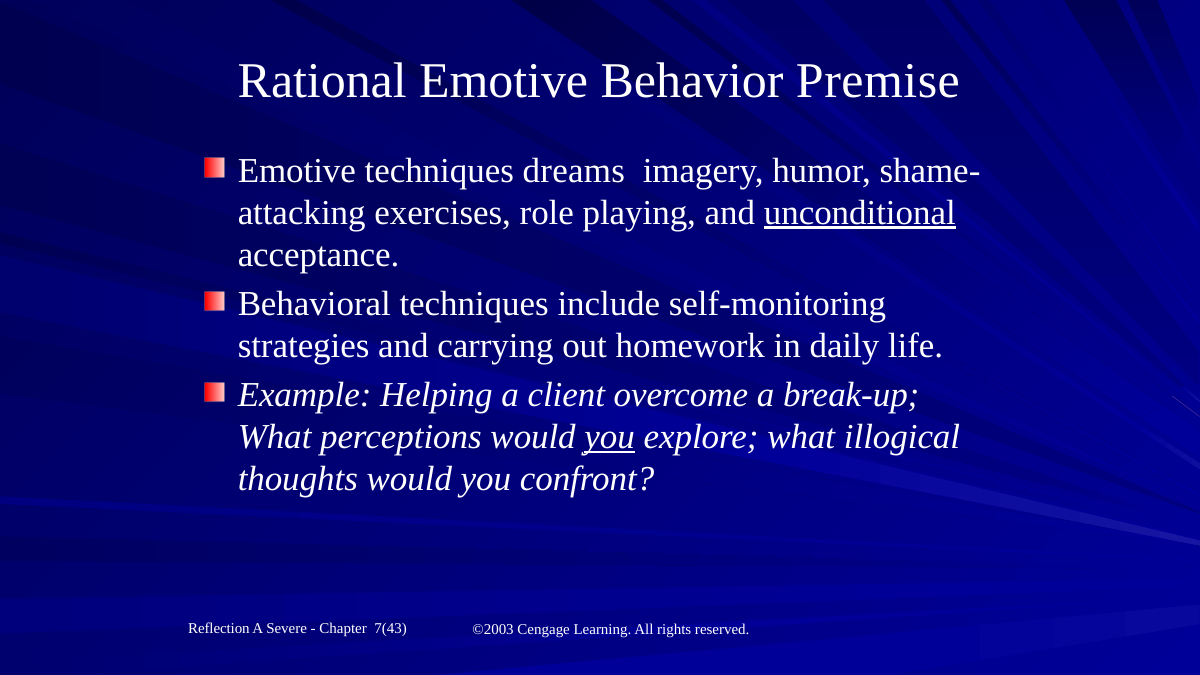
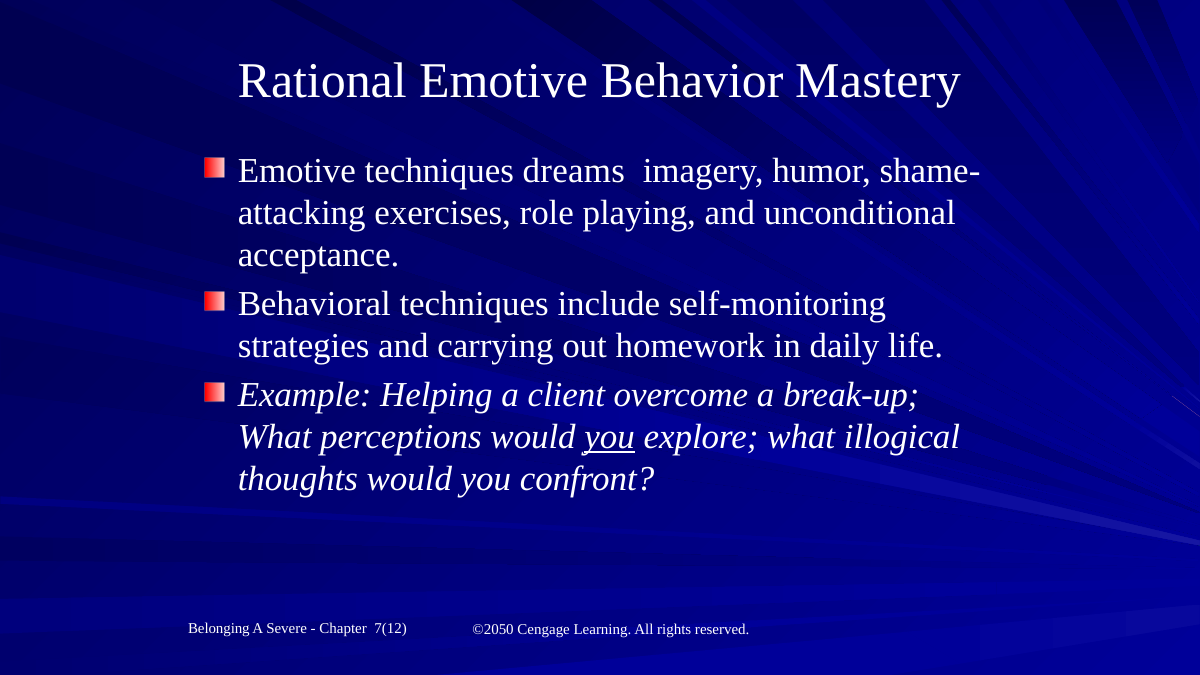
Premise: Premise -> Mastery
unconditional underline: present -> none
Reflection: Reflection -> Belonging
7(43: 7(43 -> 7(12
©2003: ©2003 -> ©2050
